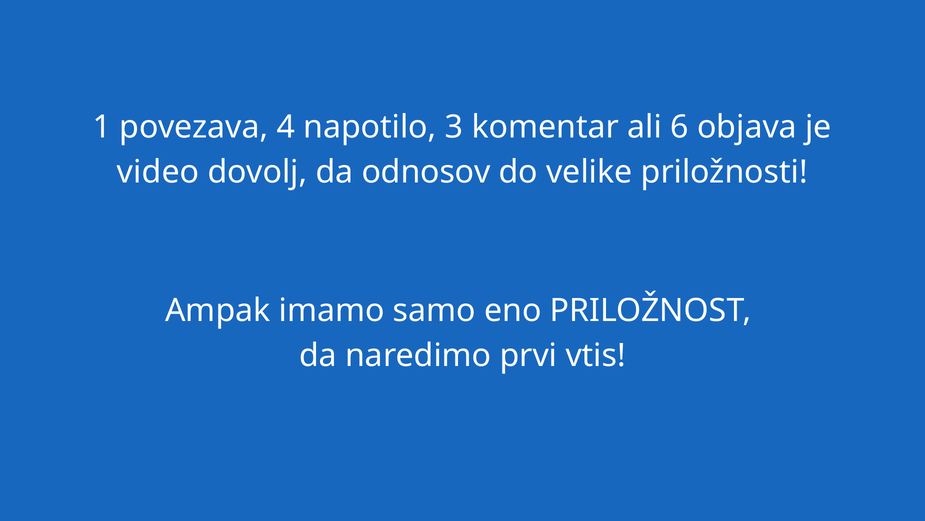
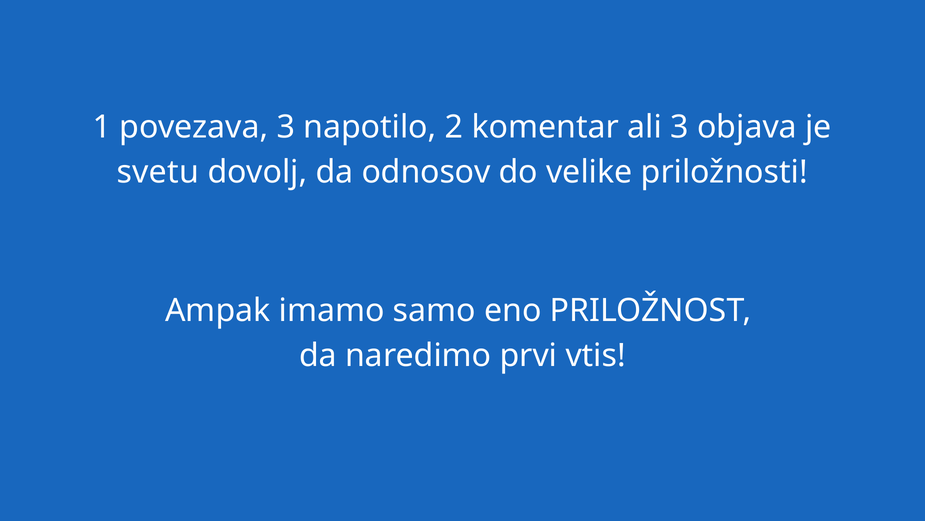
povezava 4: 4 -> 3
3: 3 -> 2
ali 6: 6 -> 3
video: video -> svetu
